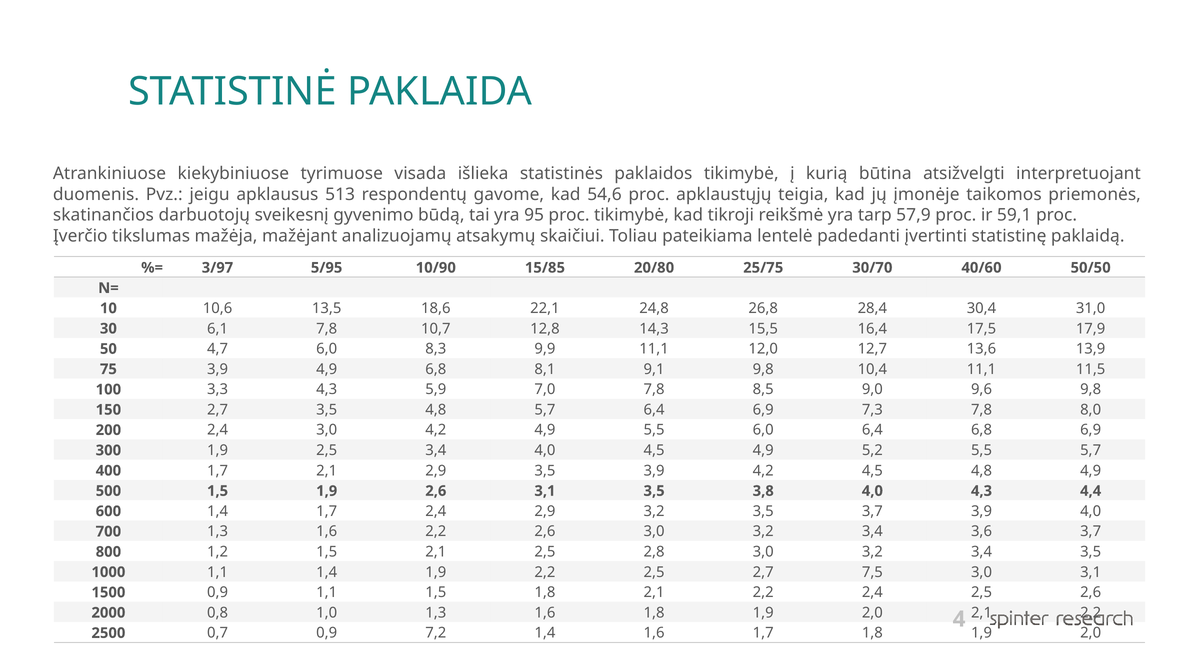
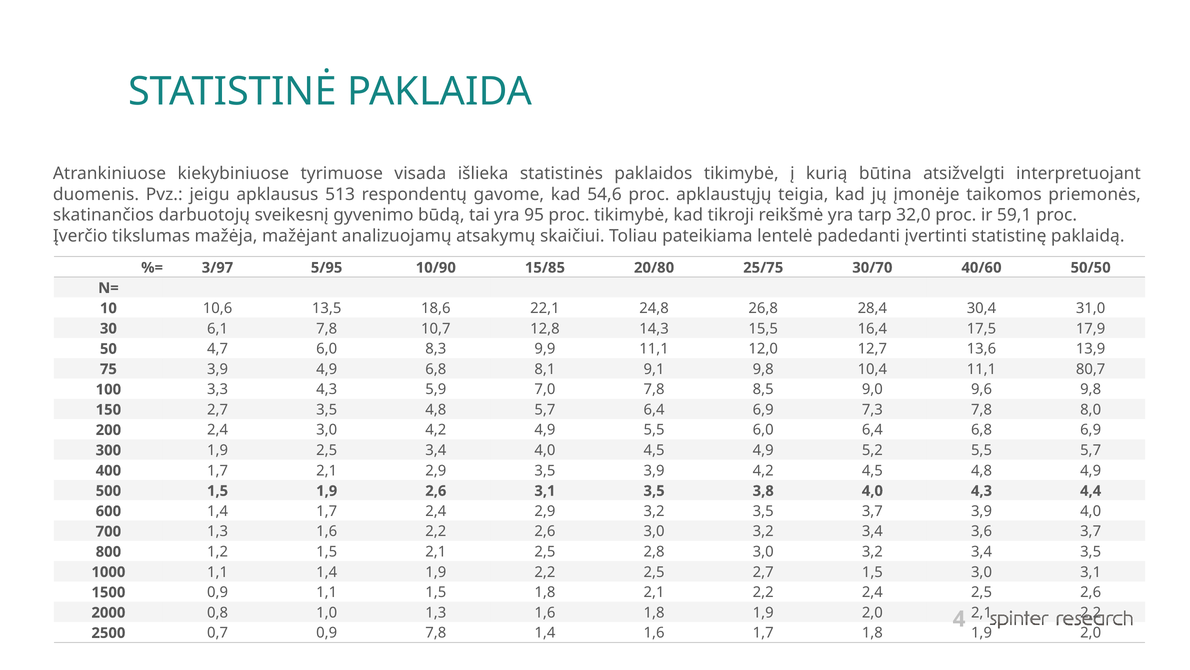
57,9: 57,9 -> 32,0
11,5: 11,5 -> 80,7
2,7 7,5: 7,5 -> 1,5
0,9 7,2: 7,2 -> 7,8
